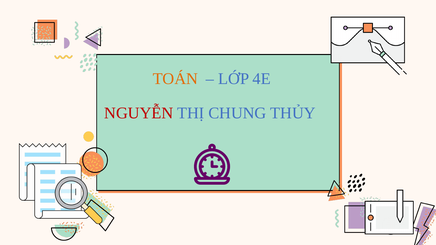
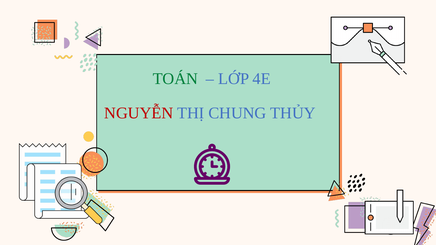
TOÁN colour: orange -> green
